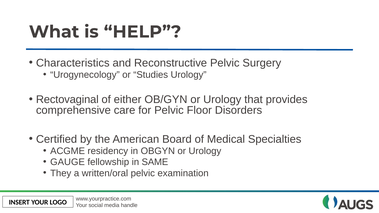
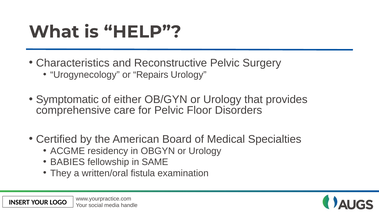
Studies: Studies -> Repairs
Rectovaginal: Rectovaginal -> Symptomatic
GAUGE: GAUGE -> BABIES
written/oral pelvic: pelvic -> fistula
